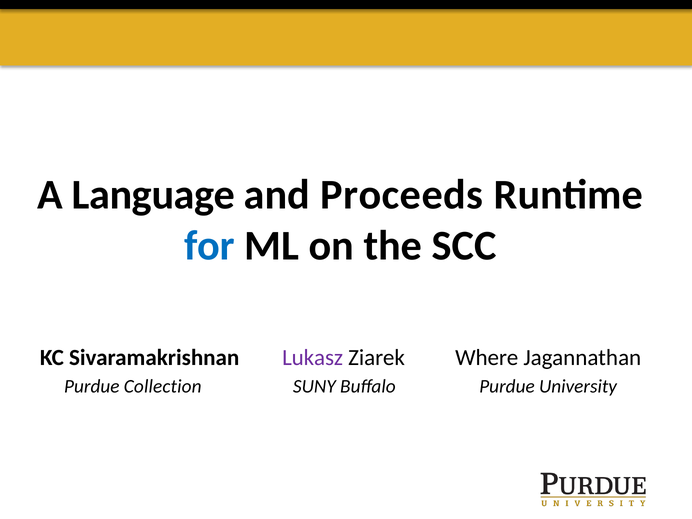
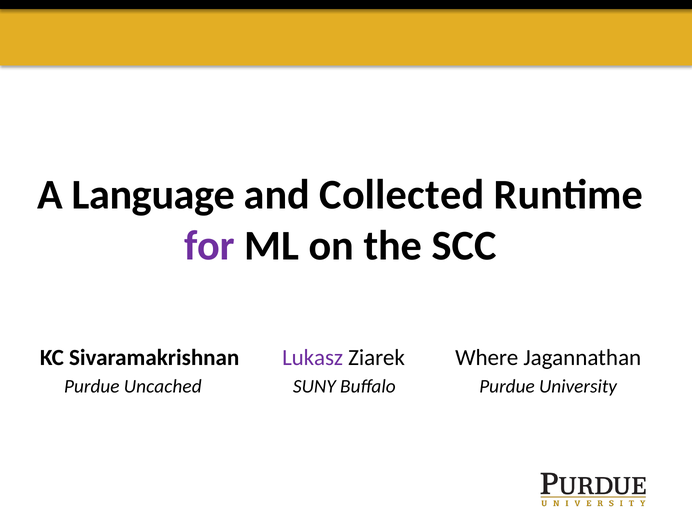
Proceeds: Proceeds -> Collected
for colour: blue -> purple
Collection: Collection -> Uncached
